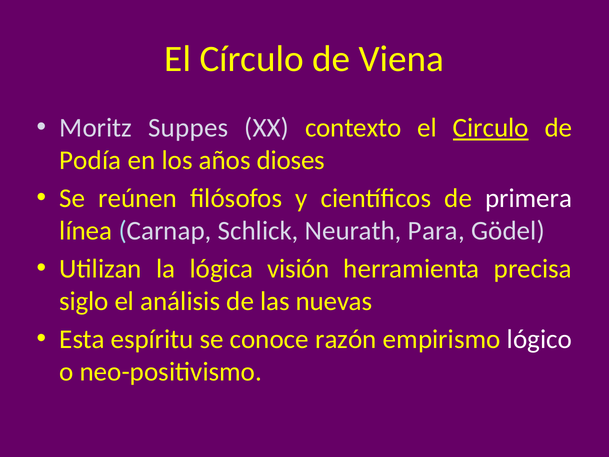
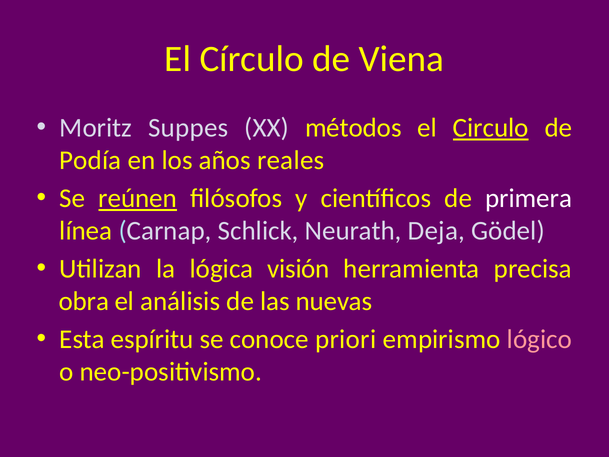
contexto: contexto -> métodos
dioses: dioses -> reales
reúnen underline: none -> present
Para: Para -> Deja
siglo: siglo -> obra
razón: razón -> priori
lógico colour: white -> pink
